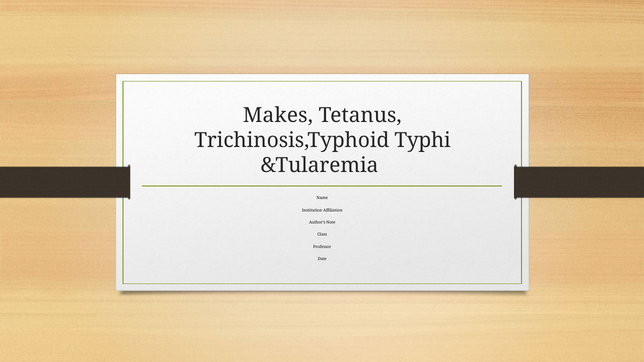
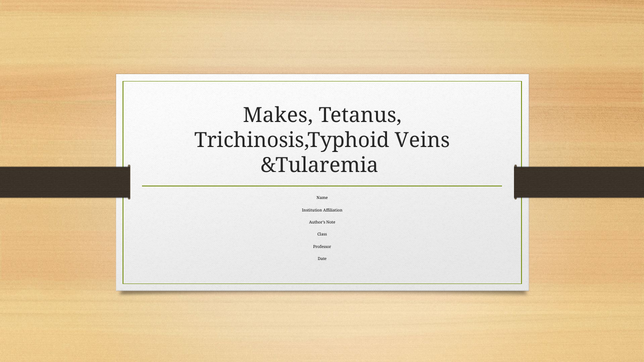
Typhi: Typhi -> Veins
